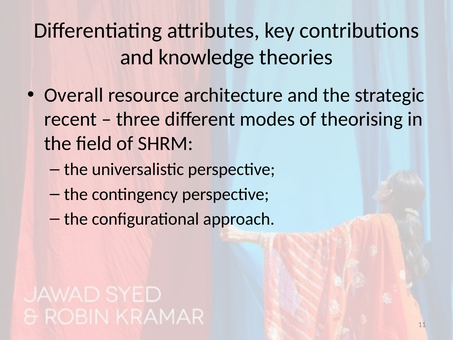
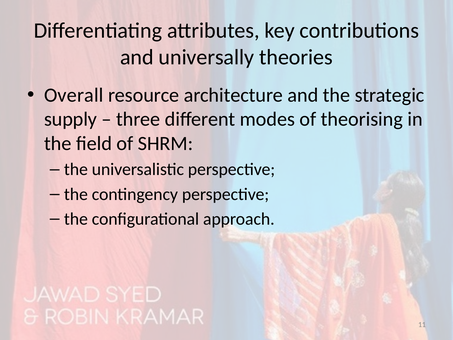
knowledge: knowledge -> universally
recent: recent -> supply
